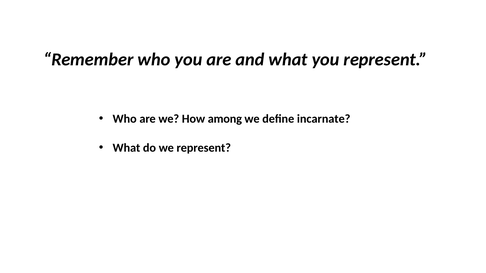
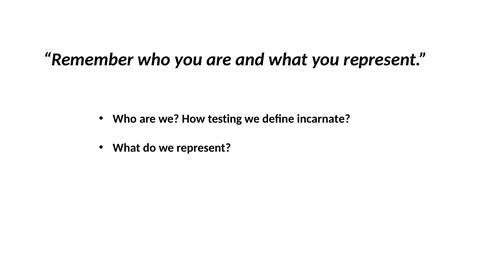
among: among -> testing
